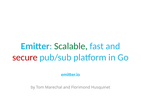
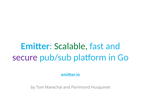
secure colour: red -> purple
